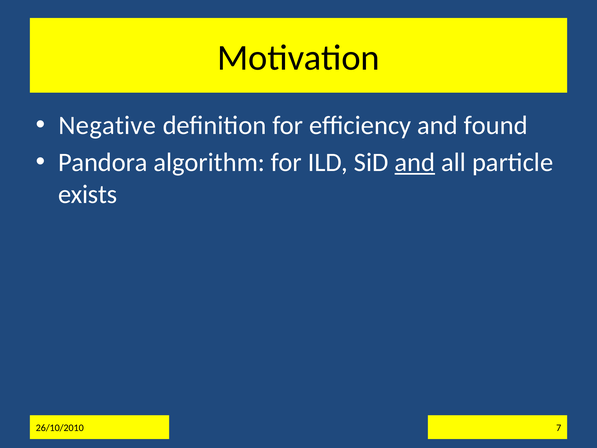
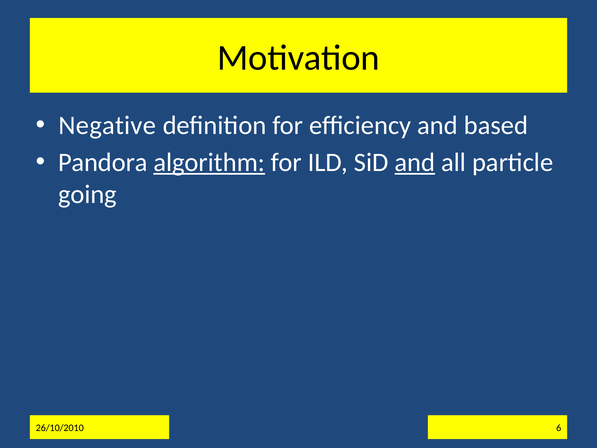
found: found -> based
algorithm underline: none -> present
exists: exists -> going
7: 7 -> 6
